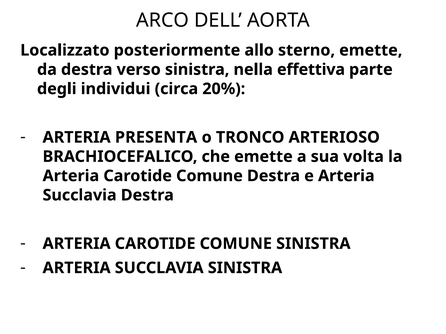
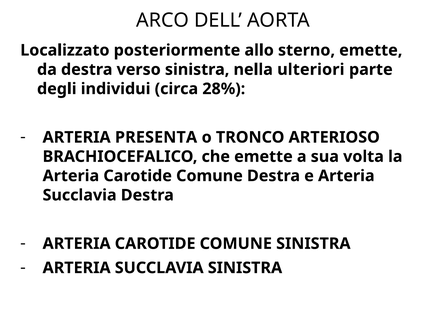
effettiva: effettiva -> ulteriori
20%: 20% -> 28%
